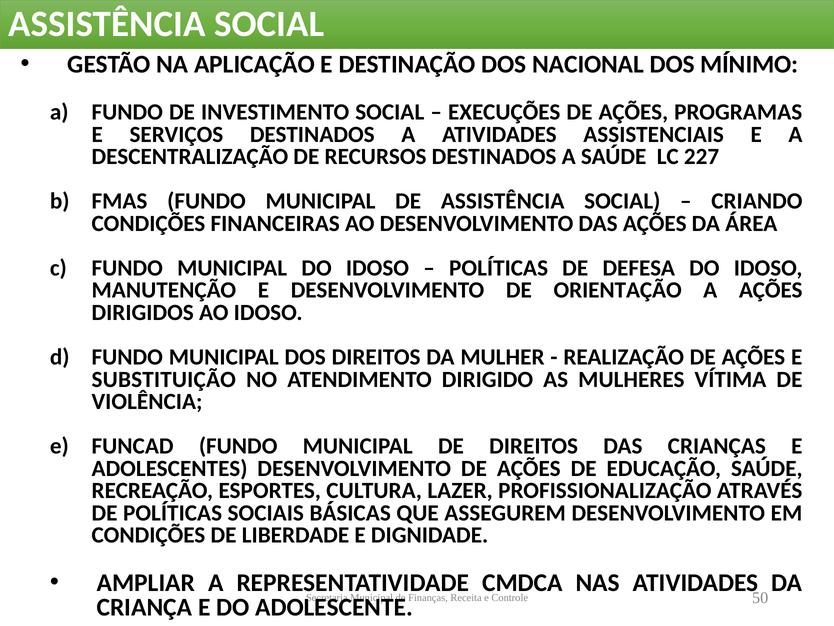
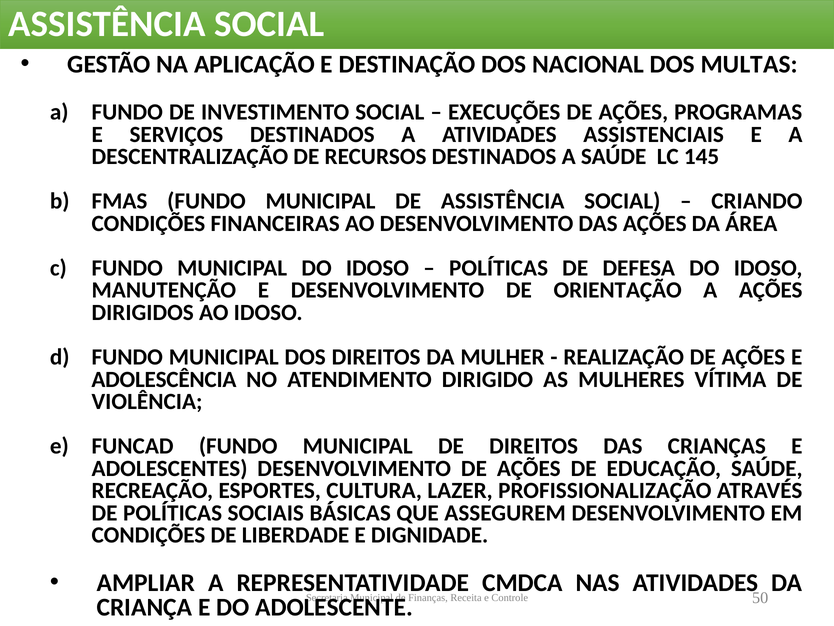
MÍNIMO: MÍNIMO -> MULTAS
227: 227 -> 145
SUBSTITUIÇÃO: SUBSTITUIÇÃO -> ADOLESCÊNCIA
